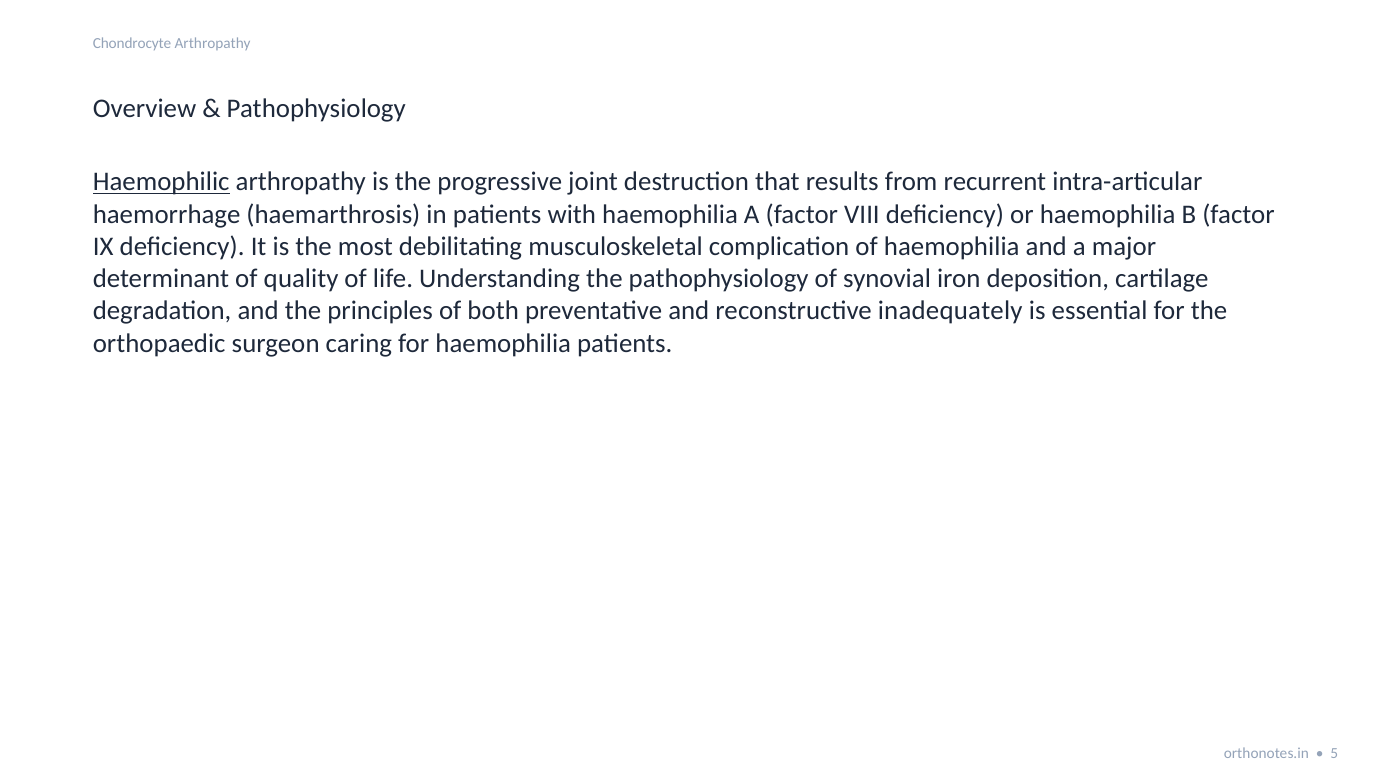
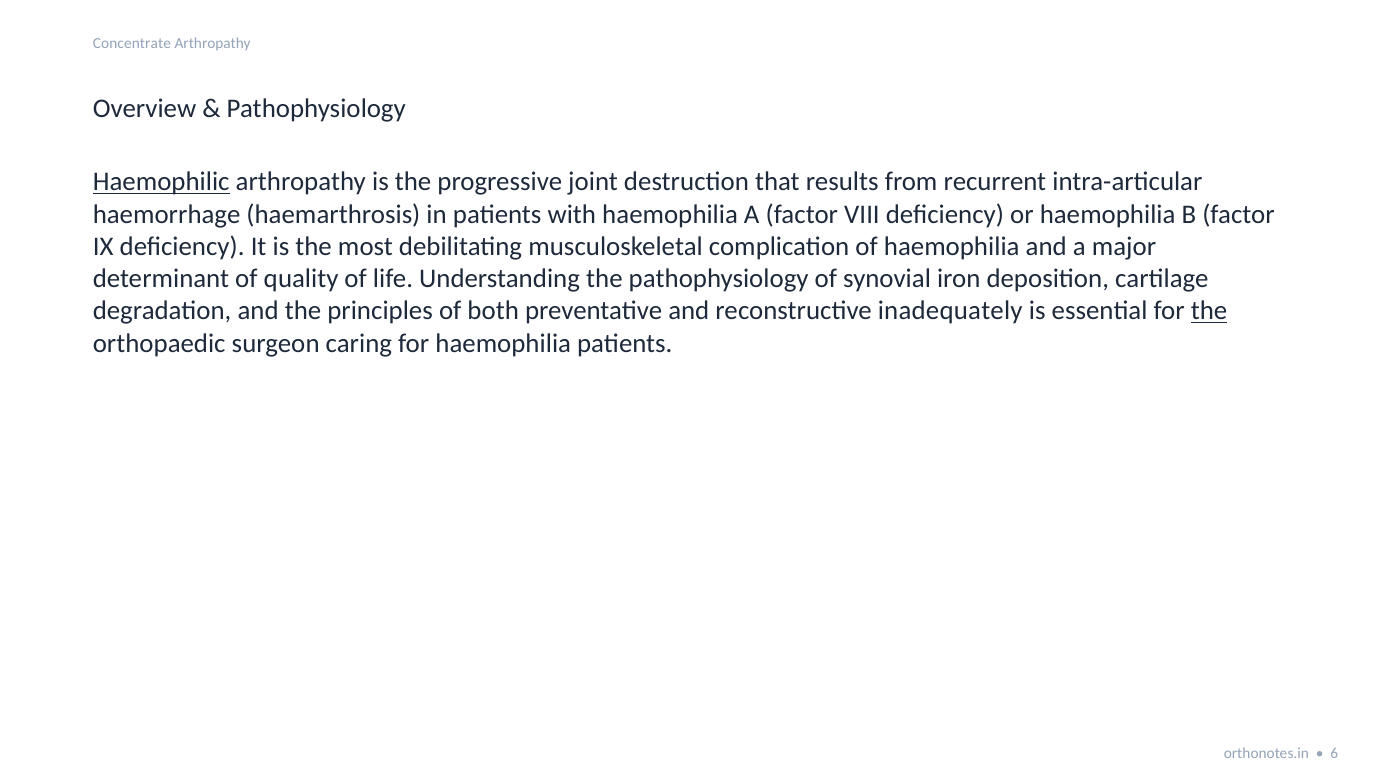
Chondrocyte: Chondrocyte -> Concentrate
the at (1209, 311) underline: none -> present
5: 5 -> 6
